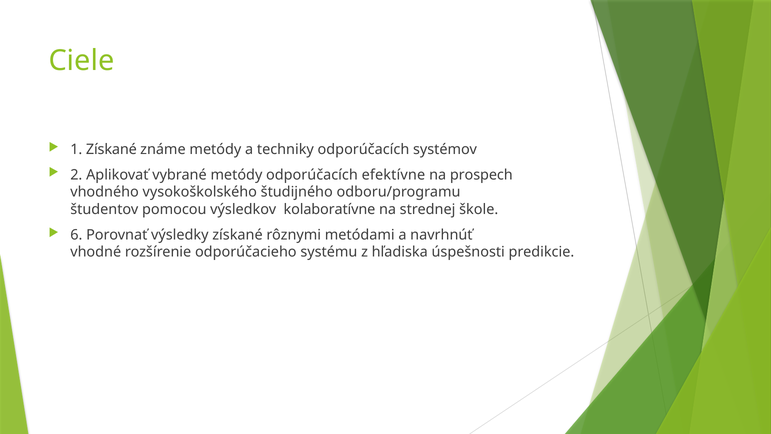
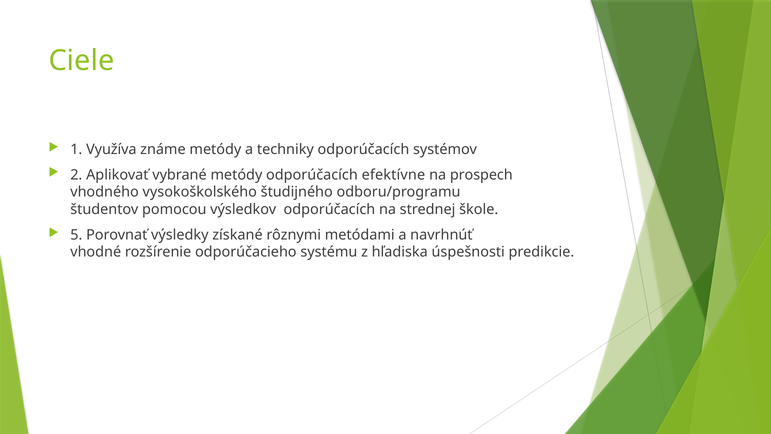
1 Získané: Získané -> Využíva
výsledkov kolaboratívne: kolaboratívne -> odporúčacích
6: 6 -> 5
